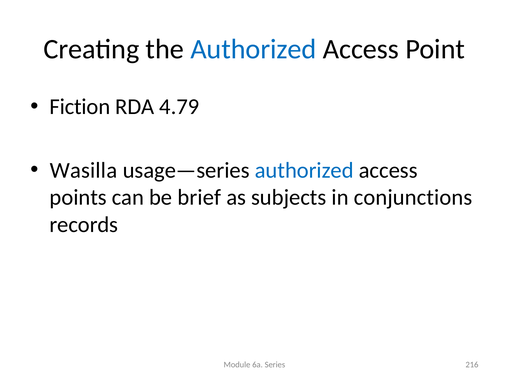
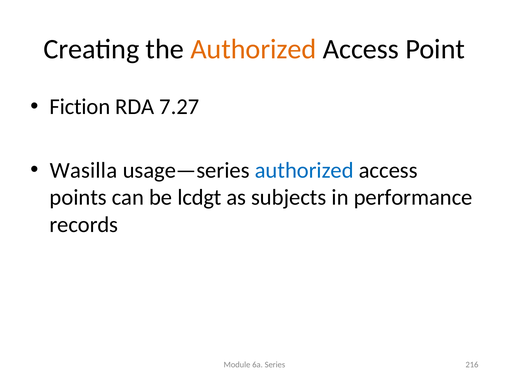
Authorized at (253, 49) colour: blue -> orange
4.79: 4.79 -> 7.27
brief: brief -> lcdgt
conjunctions: conjunctions -> performance
